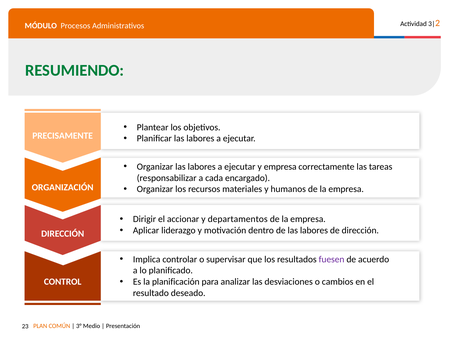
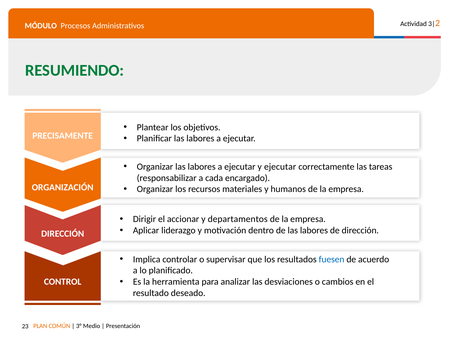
y empresa: empresa -> ejecutar
fuesen colour: purple -> blue
planificación: planificación -> herramienta
